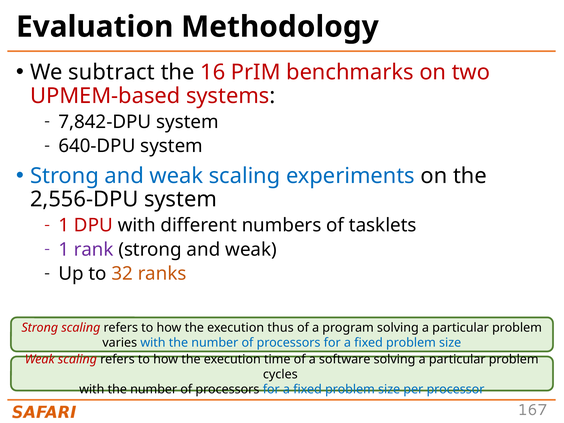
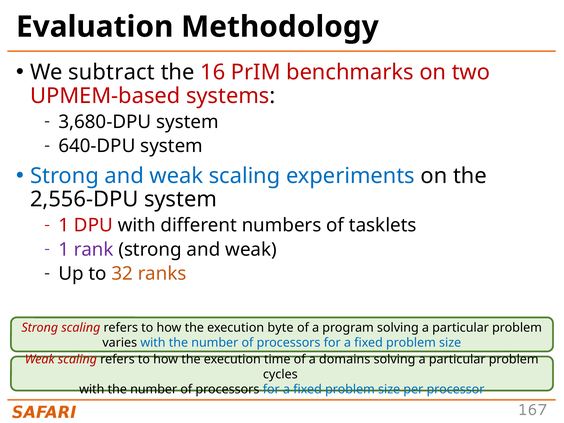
7,842-DPU: 7,842-DPU -> 3,680-DPU
thus: thus -> byte
software: software -> domains
